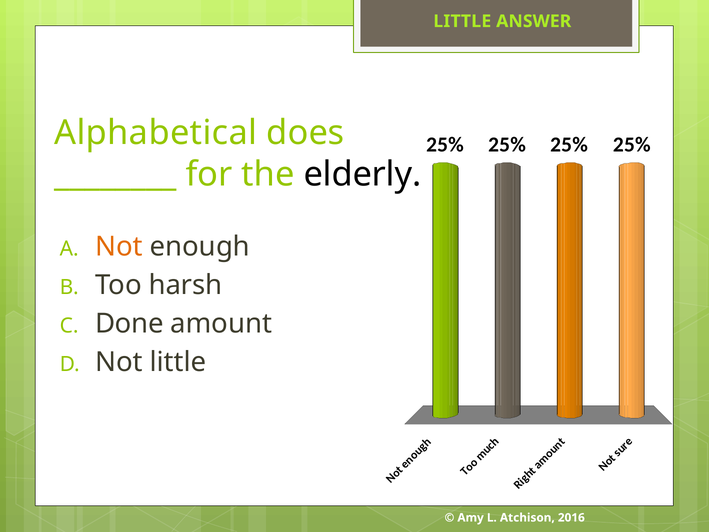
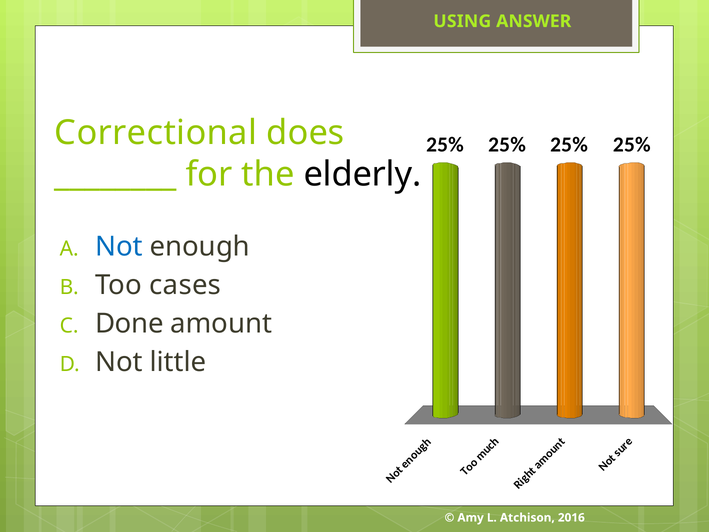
LITTLE at (462, 21): LITTLE -> USING
Alphabetical: Alphabetical -> Correctional
Not at (119, 246) colour: orange -> blue
harsh: harsh -> cases
